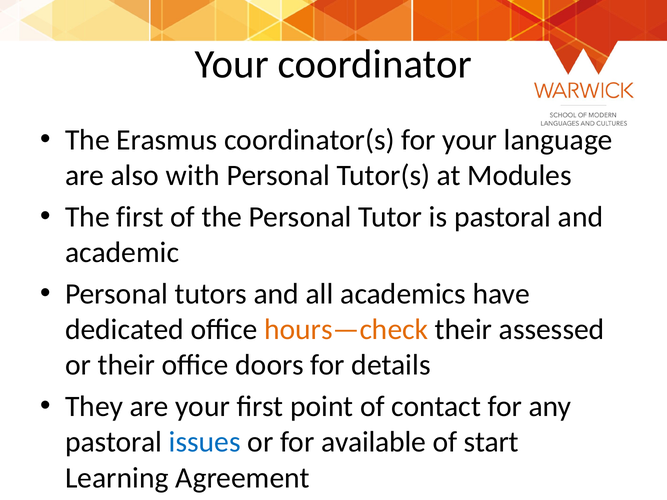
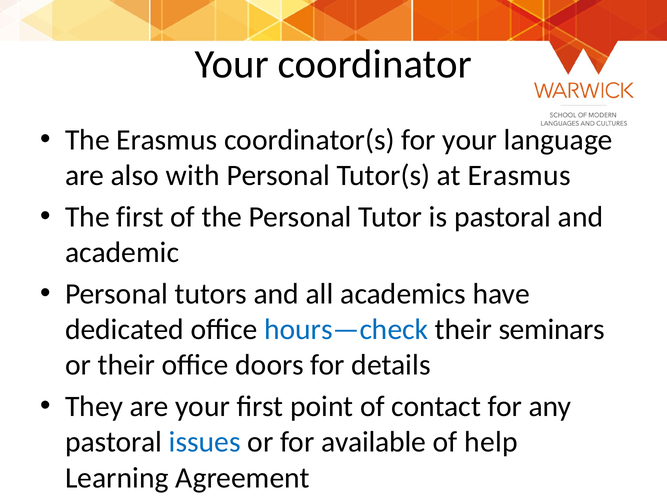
at Modules: Modules -> Erasmus
hours—check colour: orange -> blue
assessed: assessed -> seminars
start: start -> help
